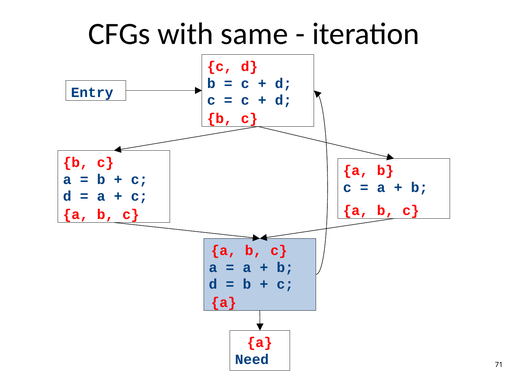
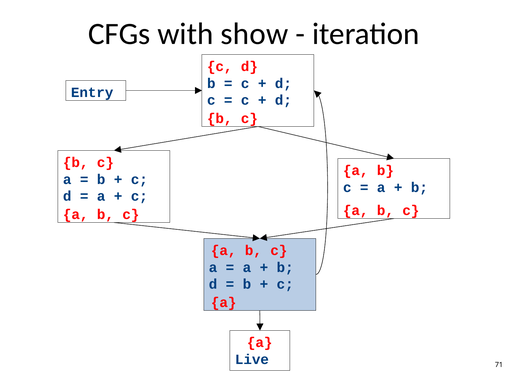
same: same -> show
Need: Need -> Live
